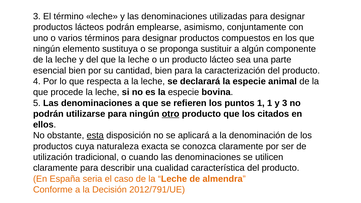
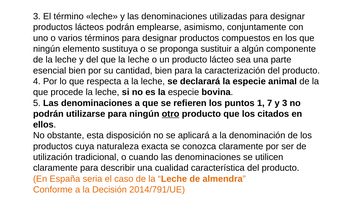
1 1: 1 -> 7
esta underline: present -> none
2012/791/UE: 2012/791/UE -> 2014/791/UE
